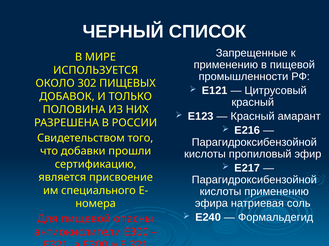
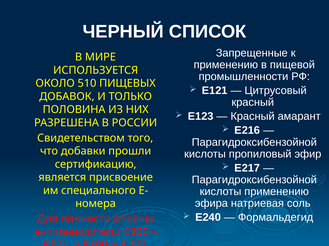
302: 302 -> 510
Для пищевой: пищевой -> личности
